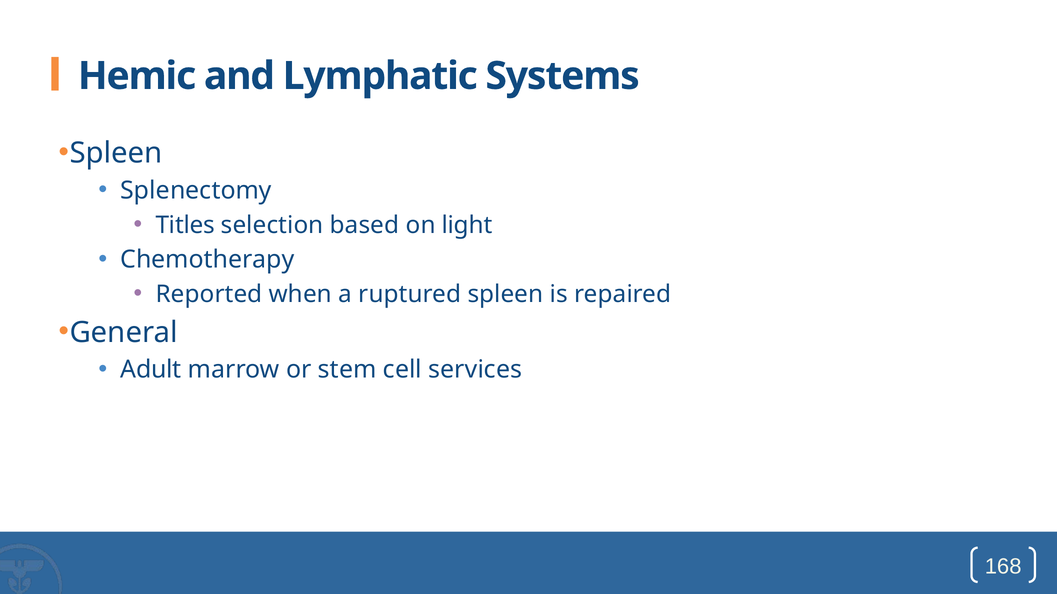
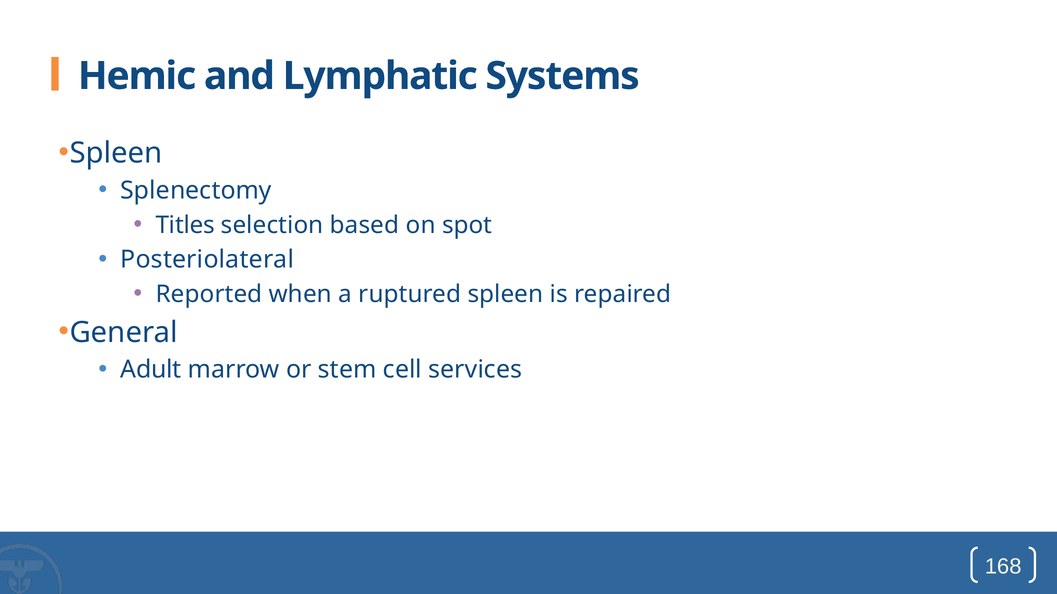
light: light -> spot
Chemotherapy: Chemotherapy -> Posteriolateral
